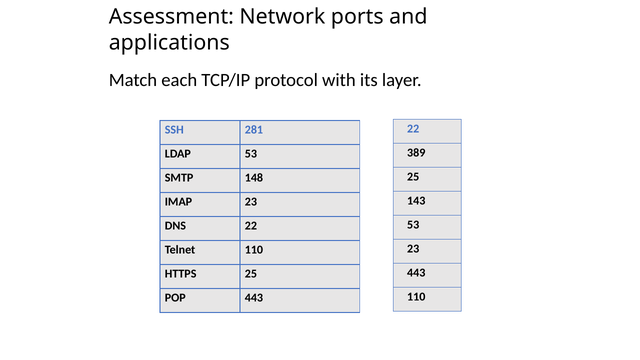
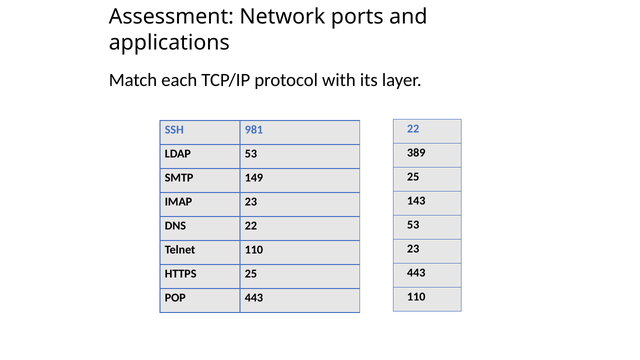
281: 281 -> 981
148: 148 -> 149
